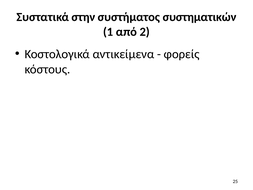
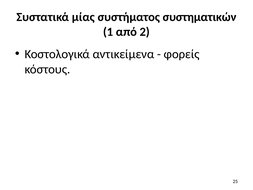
στην: στην -> μίας
